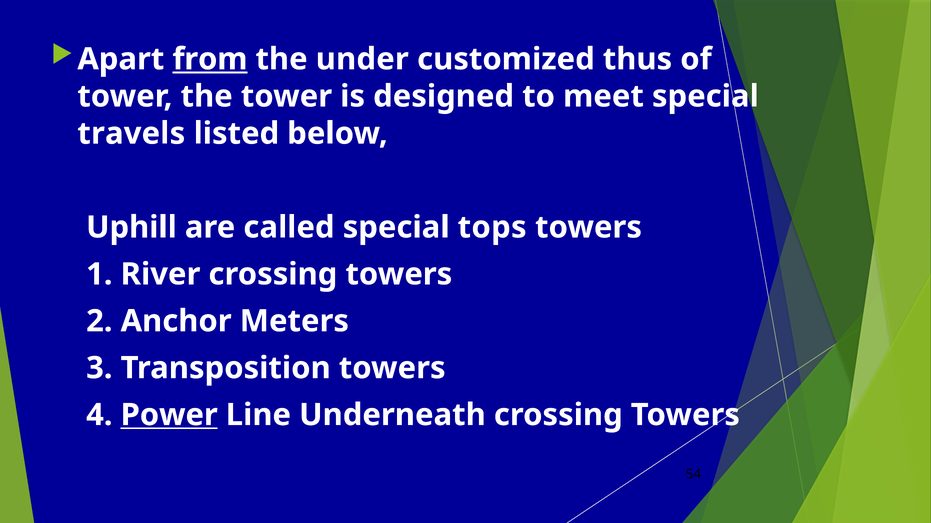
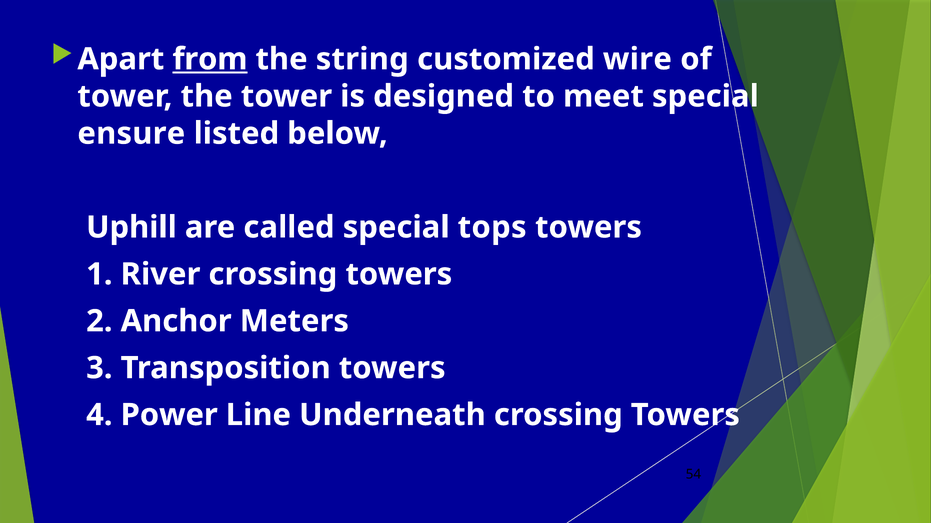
under: under -> string
thus: thus -> wire
travels: travels -> ensure
Power underline: present -> none
